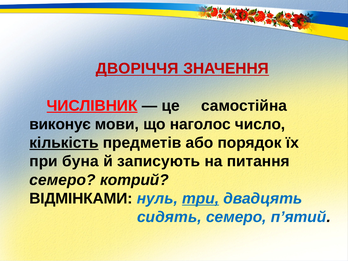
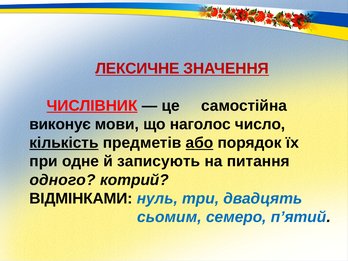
ДВОРІЧЧЯ: ДВОРІЧЧЯ -> ЛЕКСИЧНЕ
або underline: none -> present
буна: буна -> одне
семеро at (63, 180): семеро -> одного
три underline: present -> none
сидять: сидять -> сьомим
